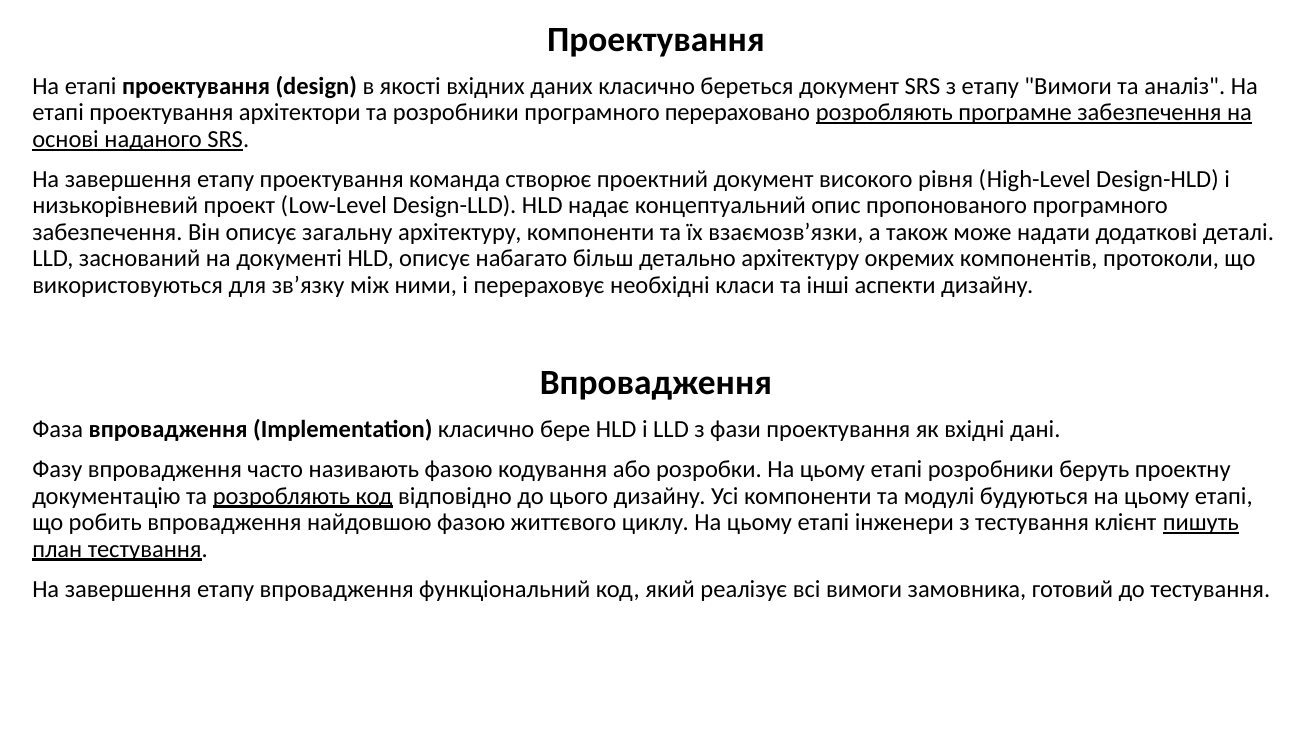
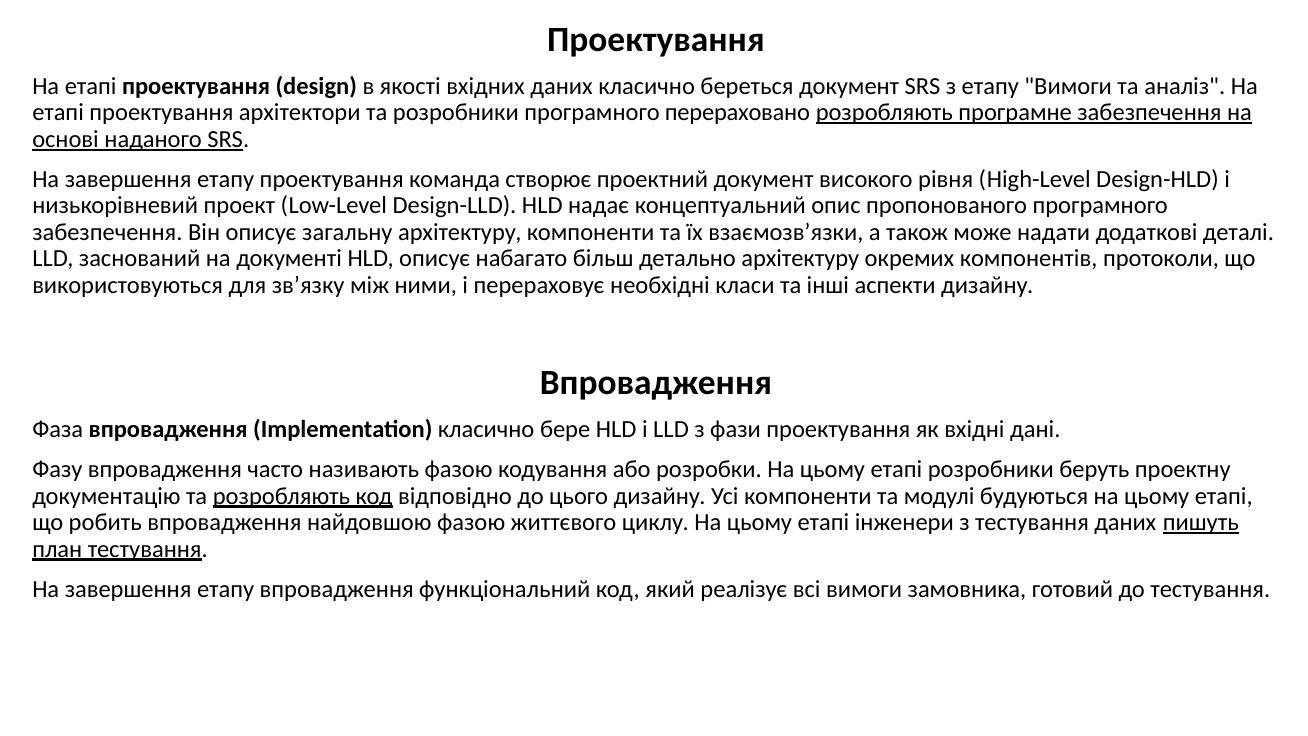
тестування клієнт: клієнт -> даних
